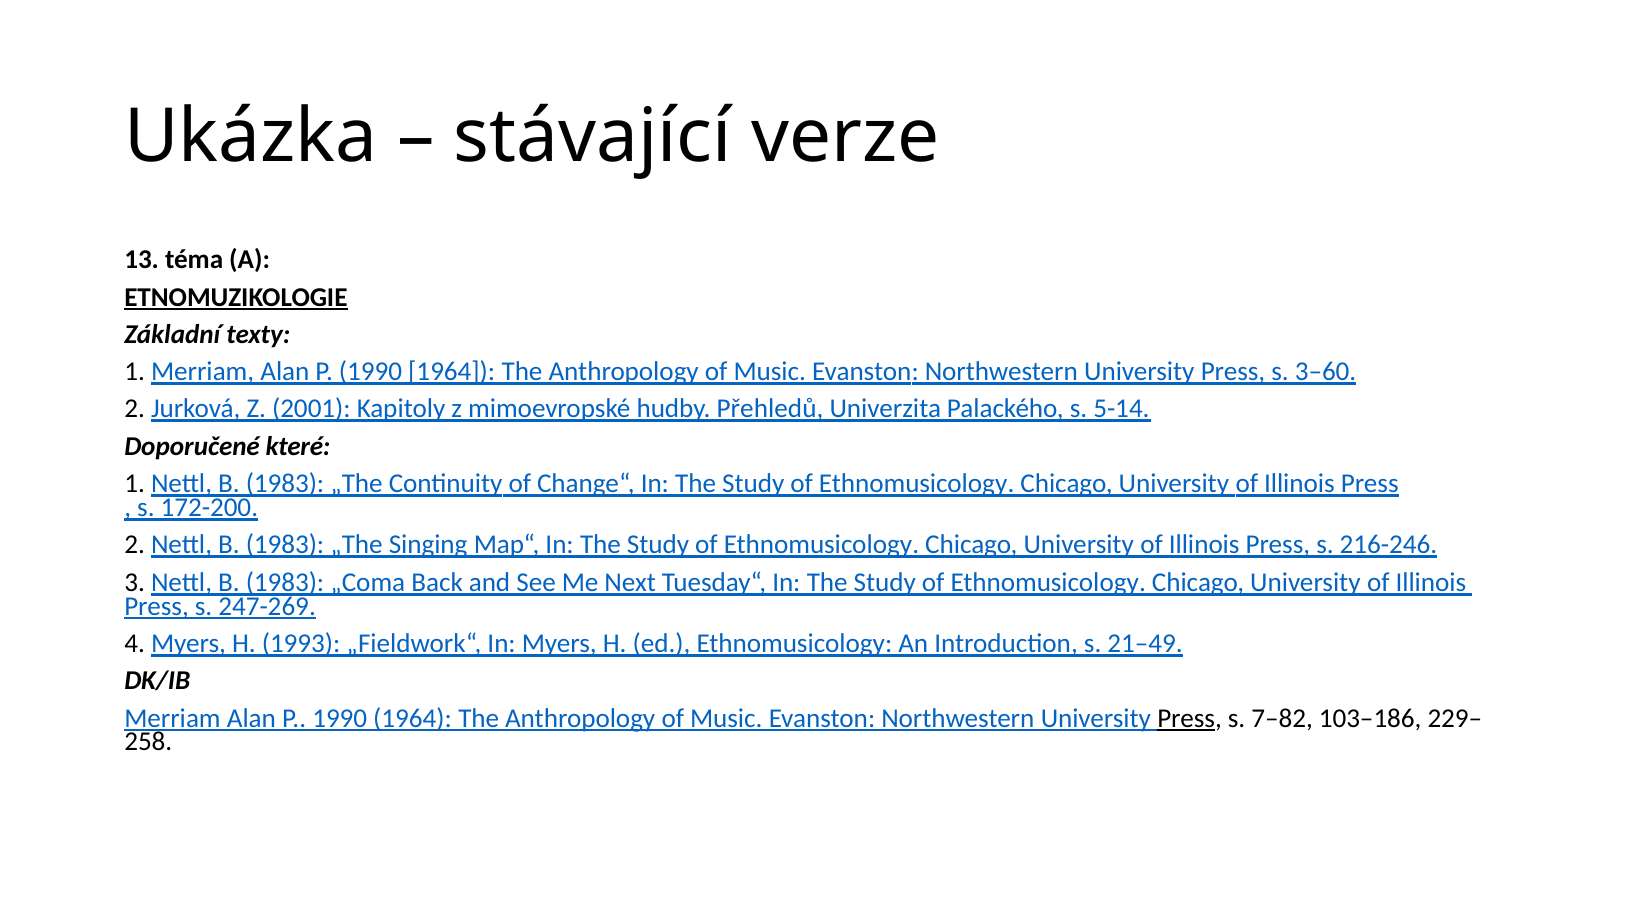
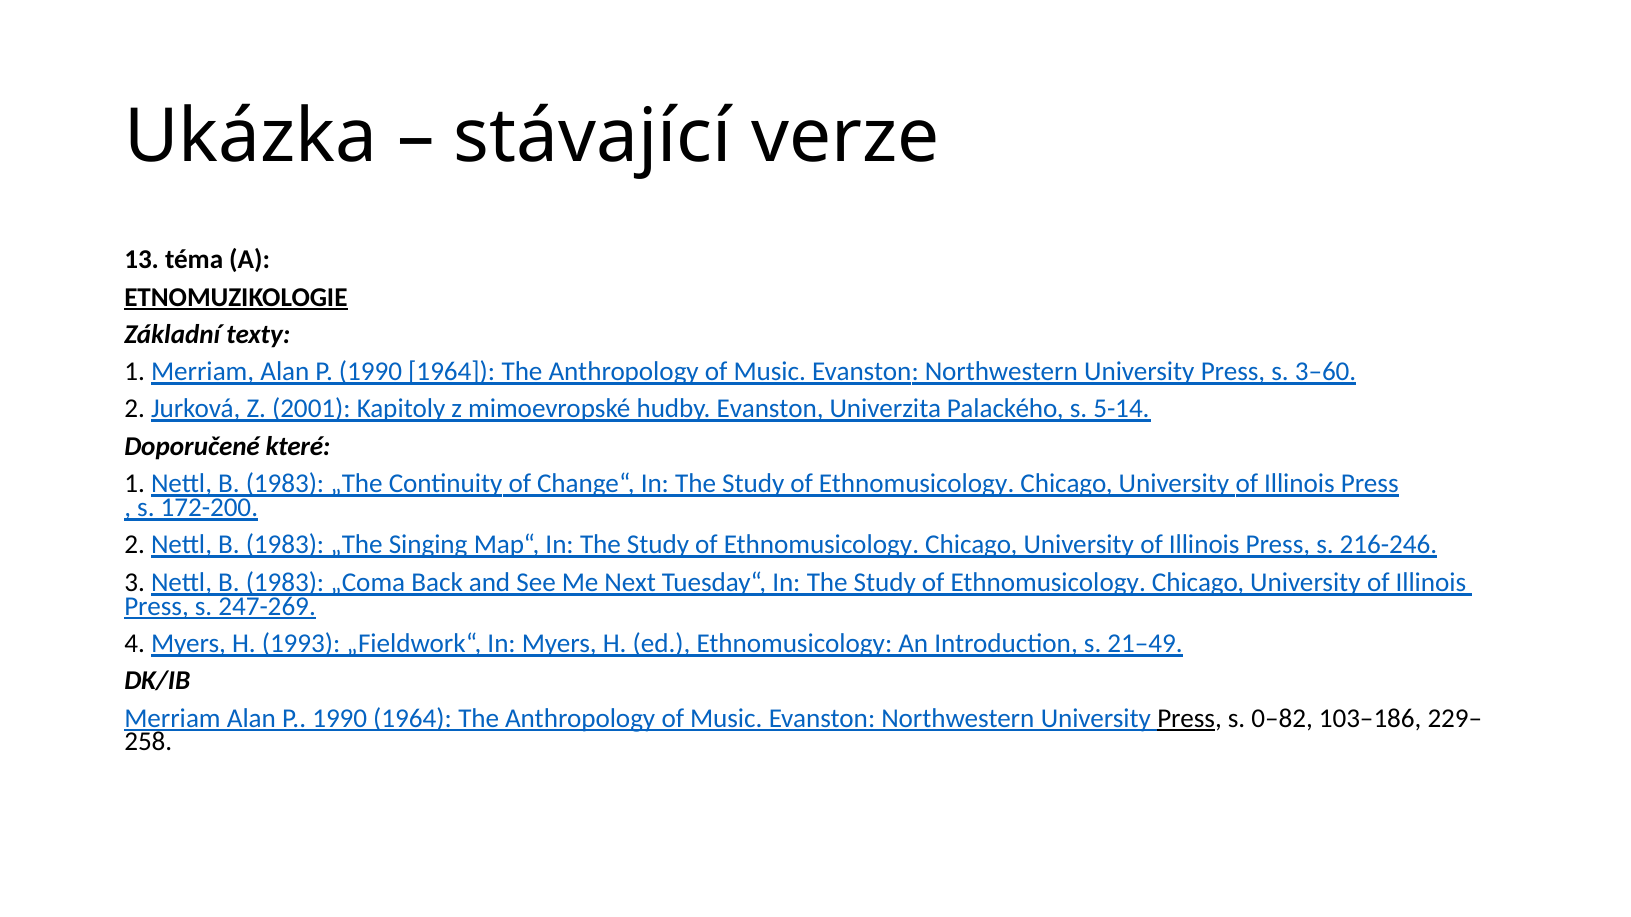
hudby Přehledů: Přehledů -> Evanston
7–82: 7–82 -> 0–82
